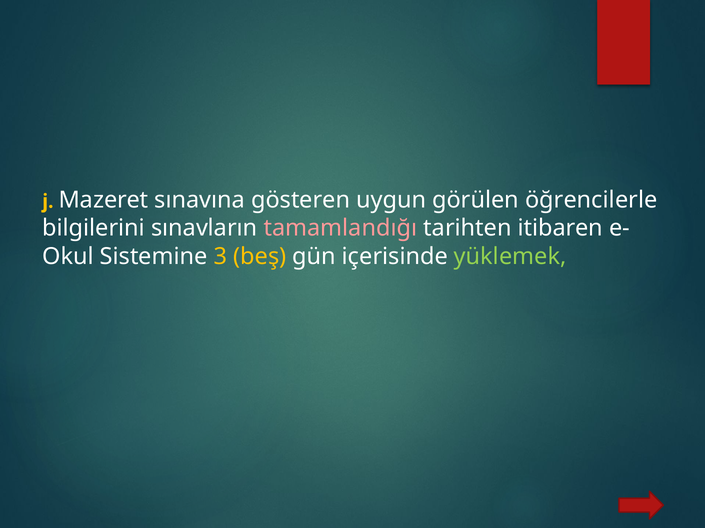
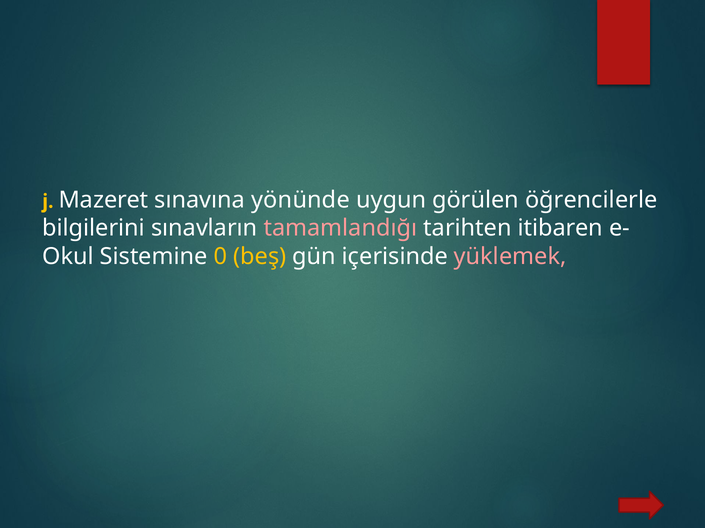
gösteren: gösteren -> yönünde
3: 3 -> 0
yüklemek colour: light green -> pink
